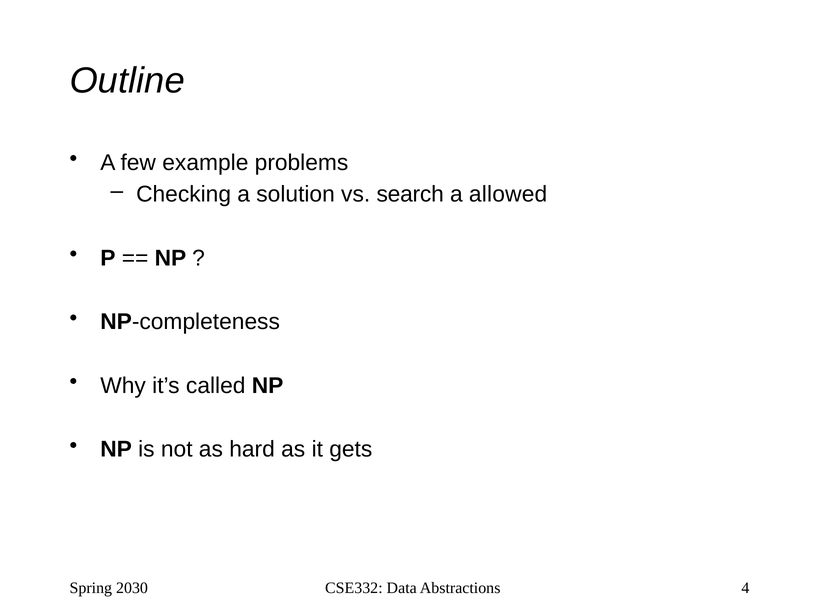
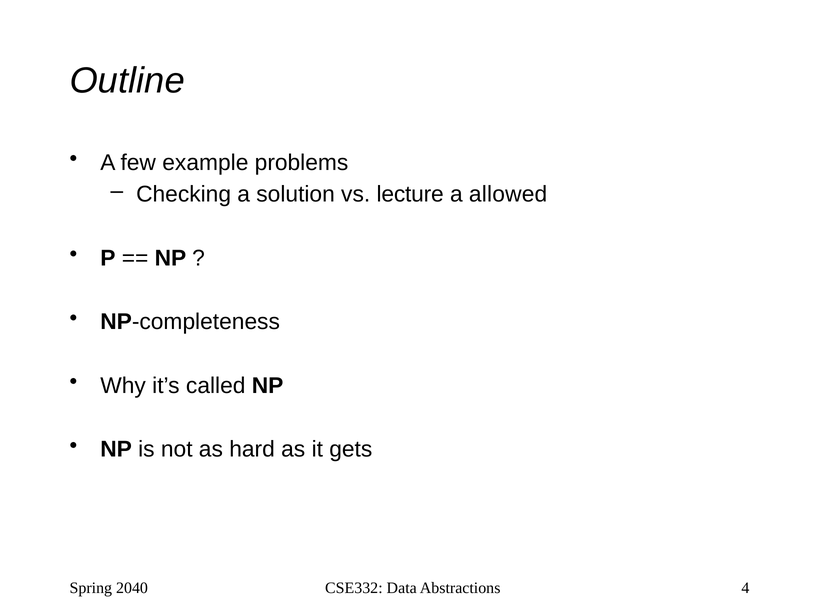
search: search -> lecture
2030: 2030 -> 2040
